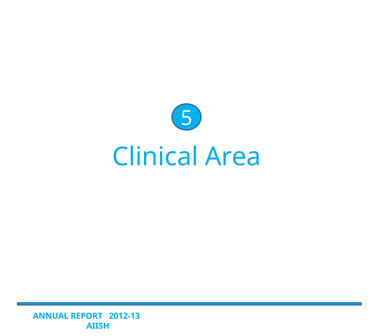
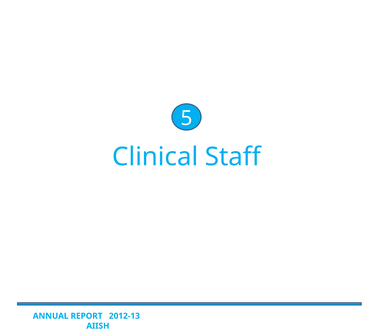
Area: Area -> Staff
